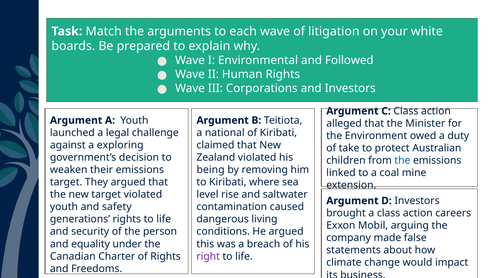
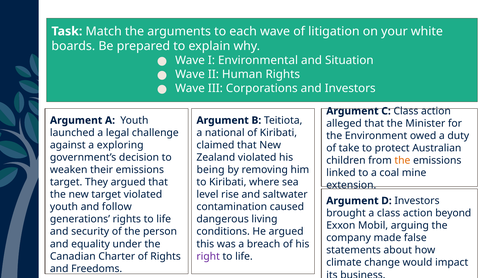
Followed: Followed -> Situation
the at (402, 161) colour: blue -> orange
safety: safety -> follow
careers: careers -> beyond
